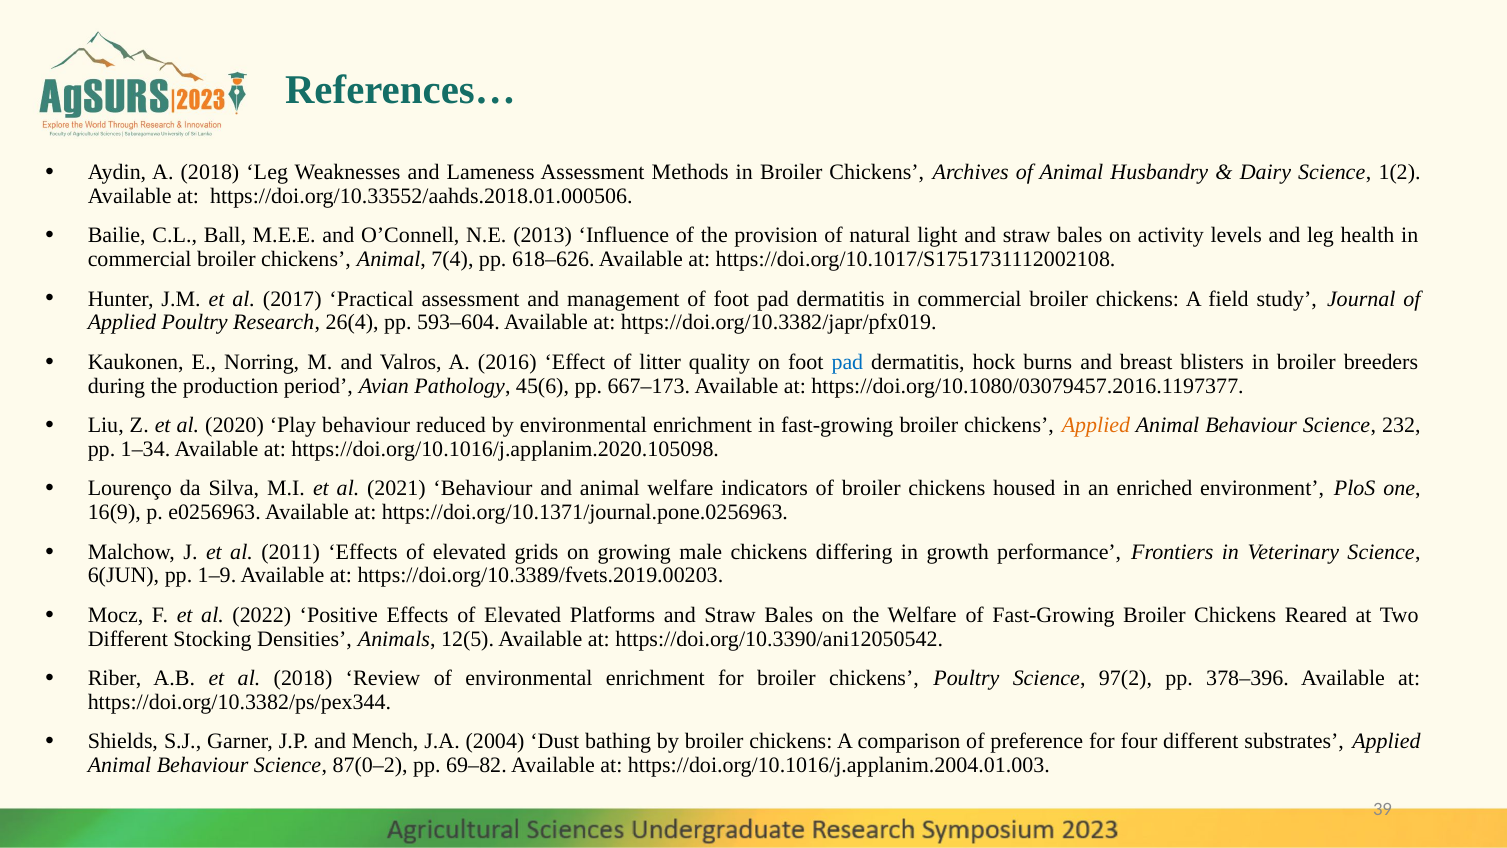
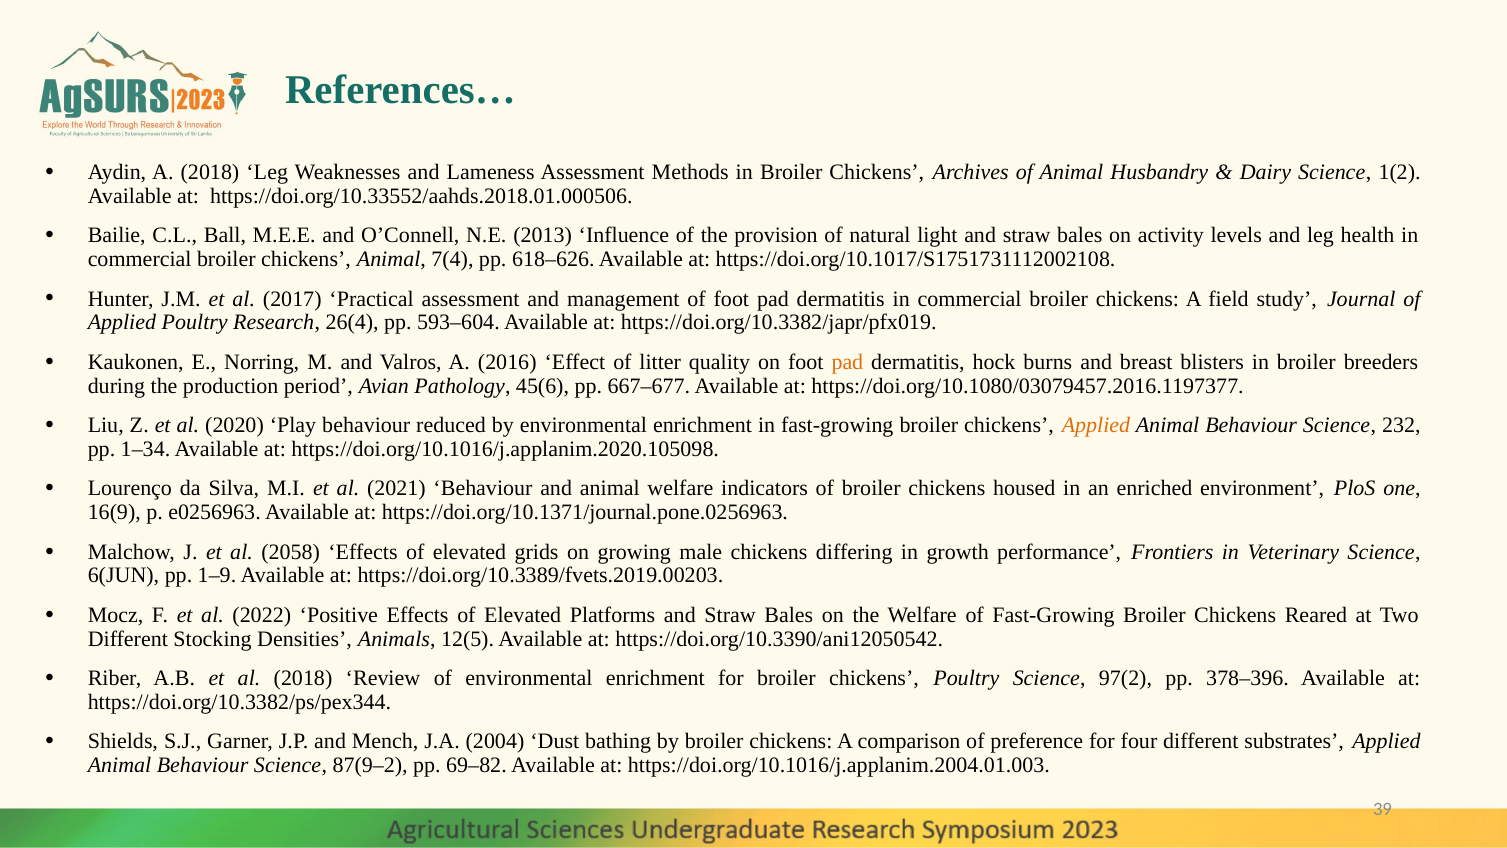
pad at (847, 362) colour: blue -> orange
667–173: 667–173 -> 667–677
2011: 2011 -> 2058
87(0–2: 87(0–2 -> 87(9–2
